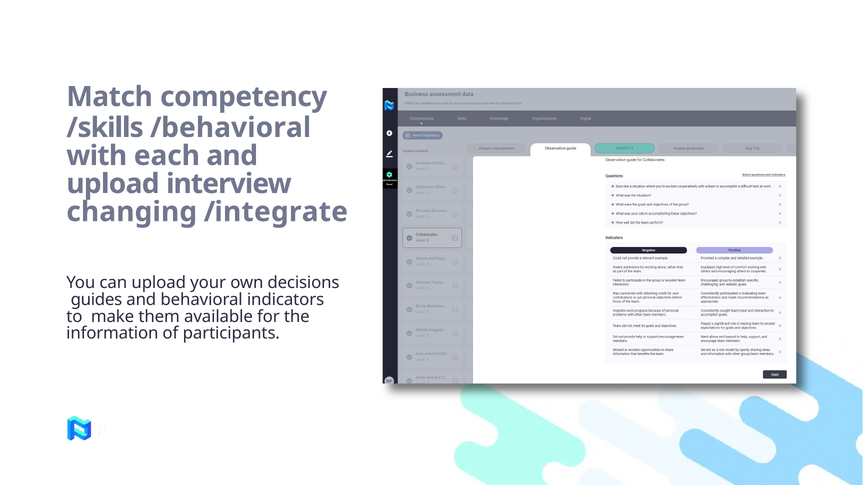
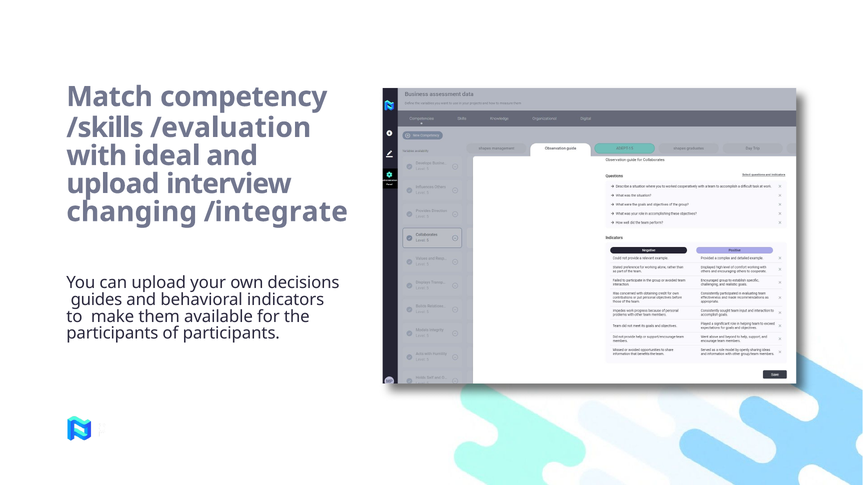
behavioral at (236, 128): behavioral -> evaluation
each: each -> ideal
information at (112, 334): information -> participants
